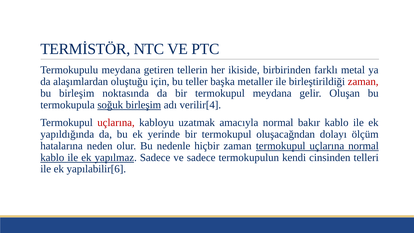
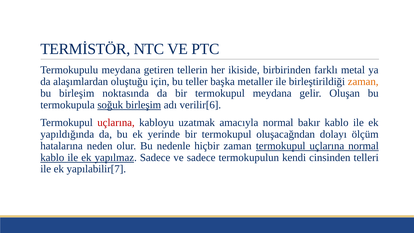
zaman at (363, 82) colour: red -> orange
verilir[4: verilir[4 -> verilir[6
yapılabilir[6: yapılabilir[6 -> yapılabilir[7
